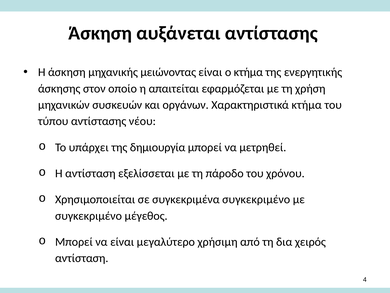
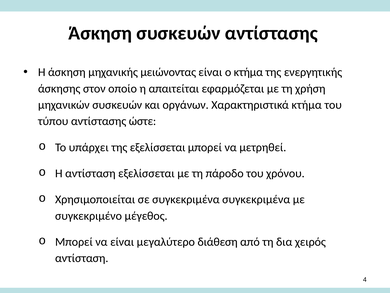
Άσκηση αυξάνεται: αυξάνεται -> συσκευών
νέου: νέου -> ώστε
της δημιουργία: δημιουργία -> εξελίσσεται
συγκεκριμένα συγκεκριμένο: συγκεκριμένο -> συγκεκριμένα
χρήσιμη: χρήσιμη -> διάθεση
